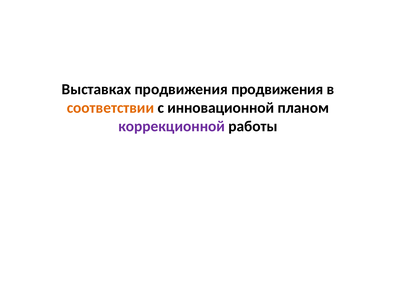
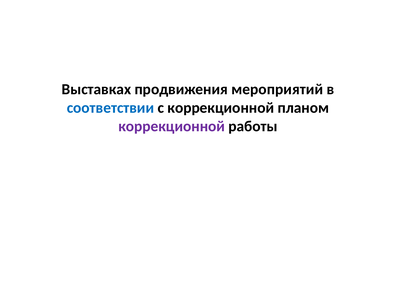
продвижения продвижения: продвижения -> мероприятий
соответствии colour: orange -> blue
с инновационной: инновационной -> коррекционной
